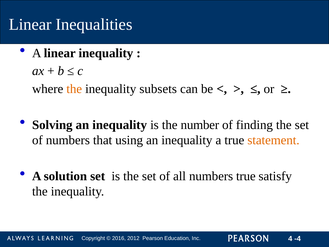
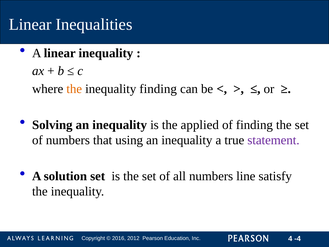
inequality subsets: subsets -> finding
number: number -> applied
statement colour: orange -> purple
numbers true: true -> line
